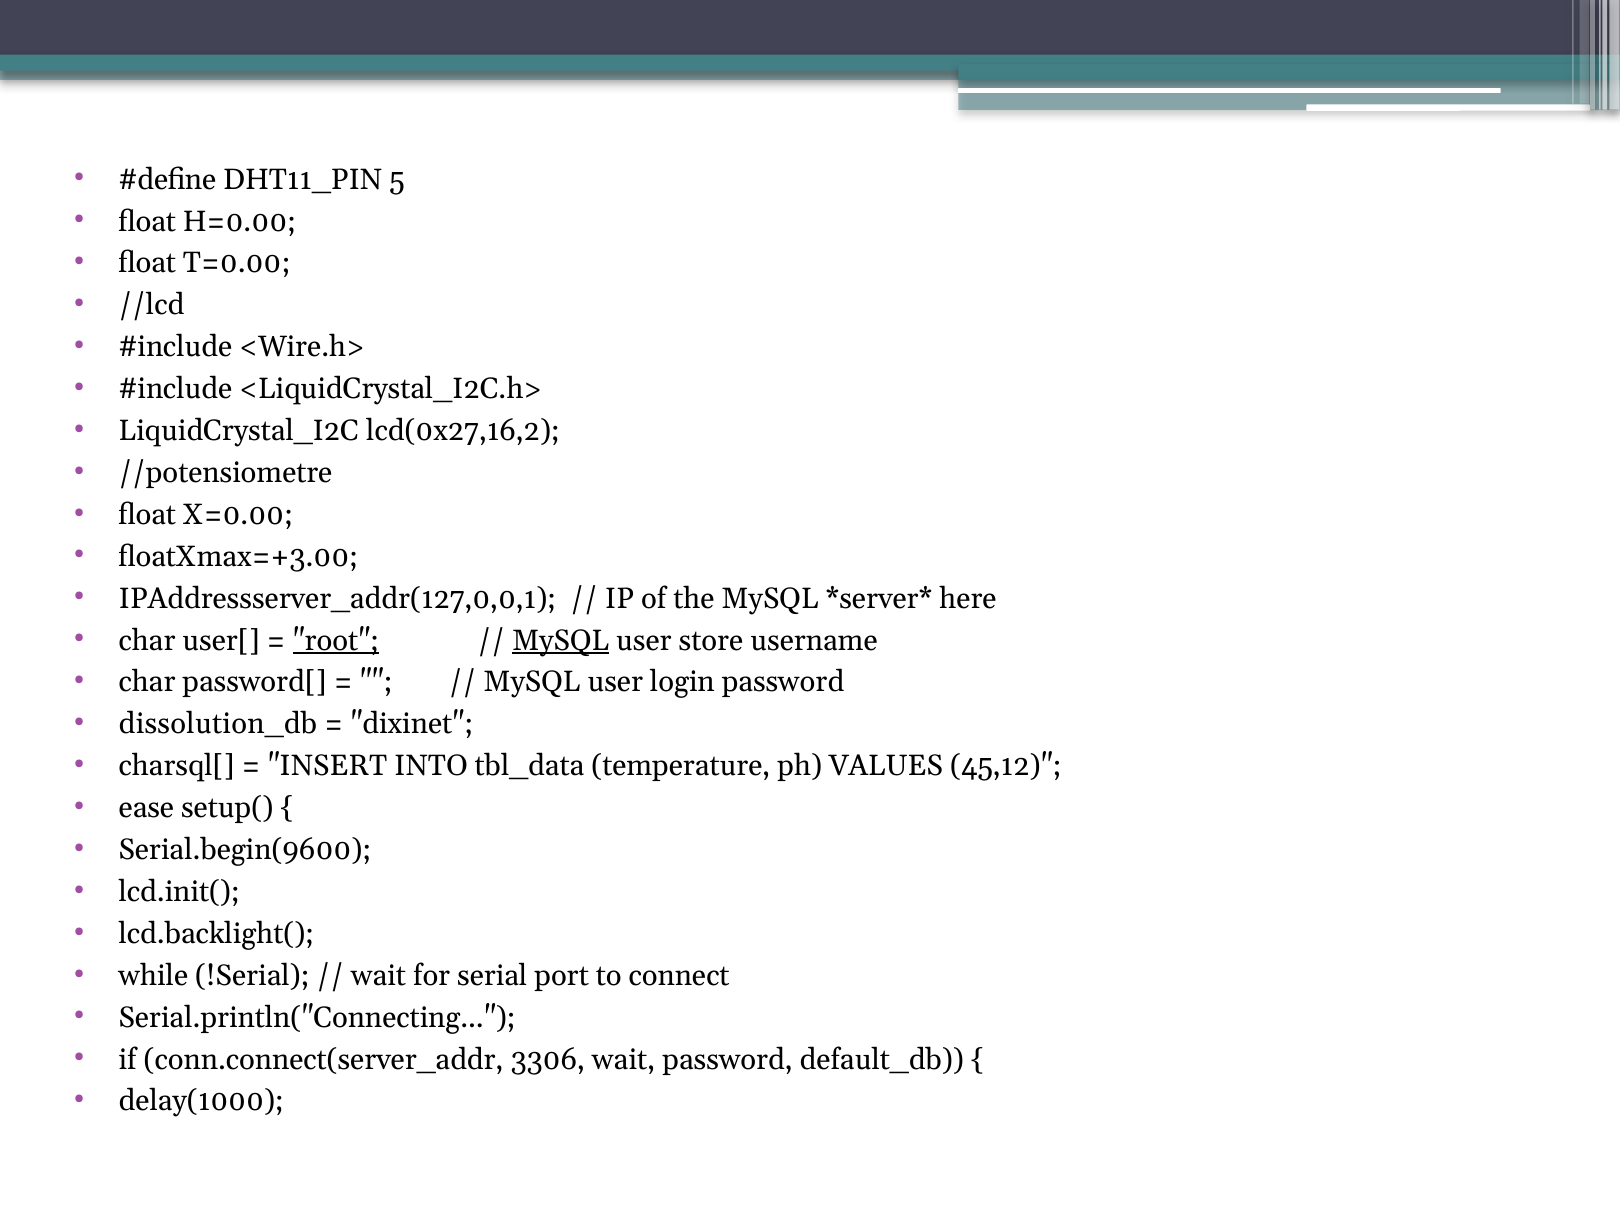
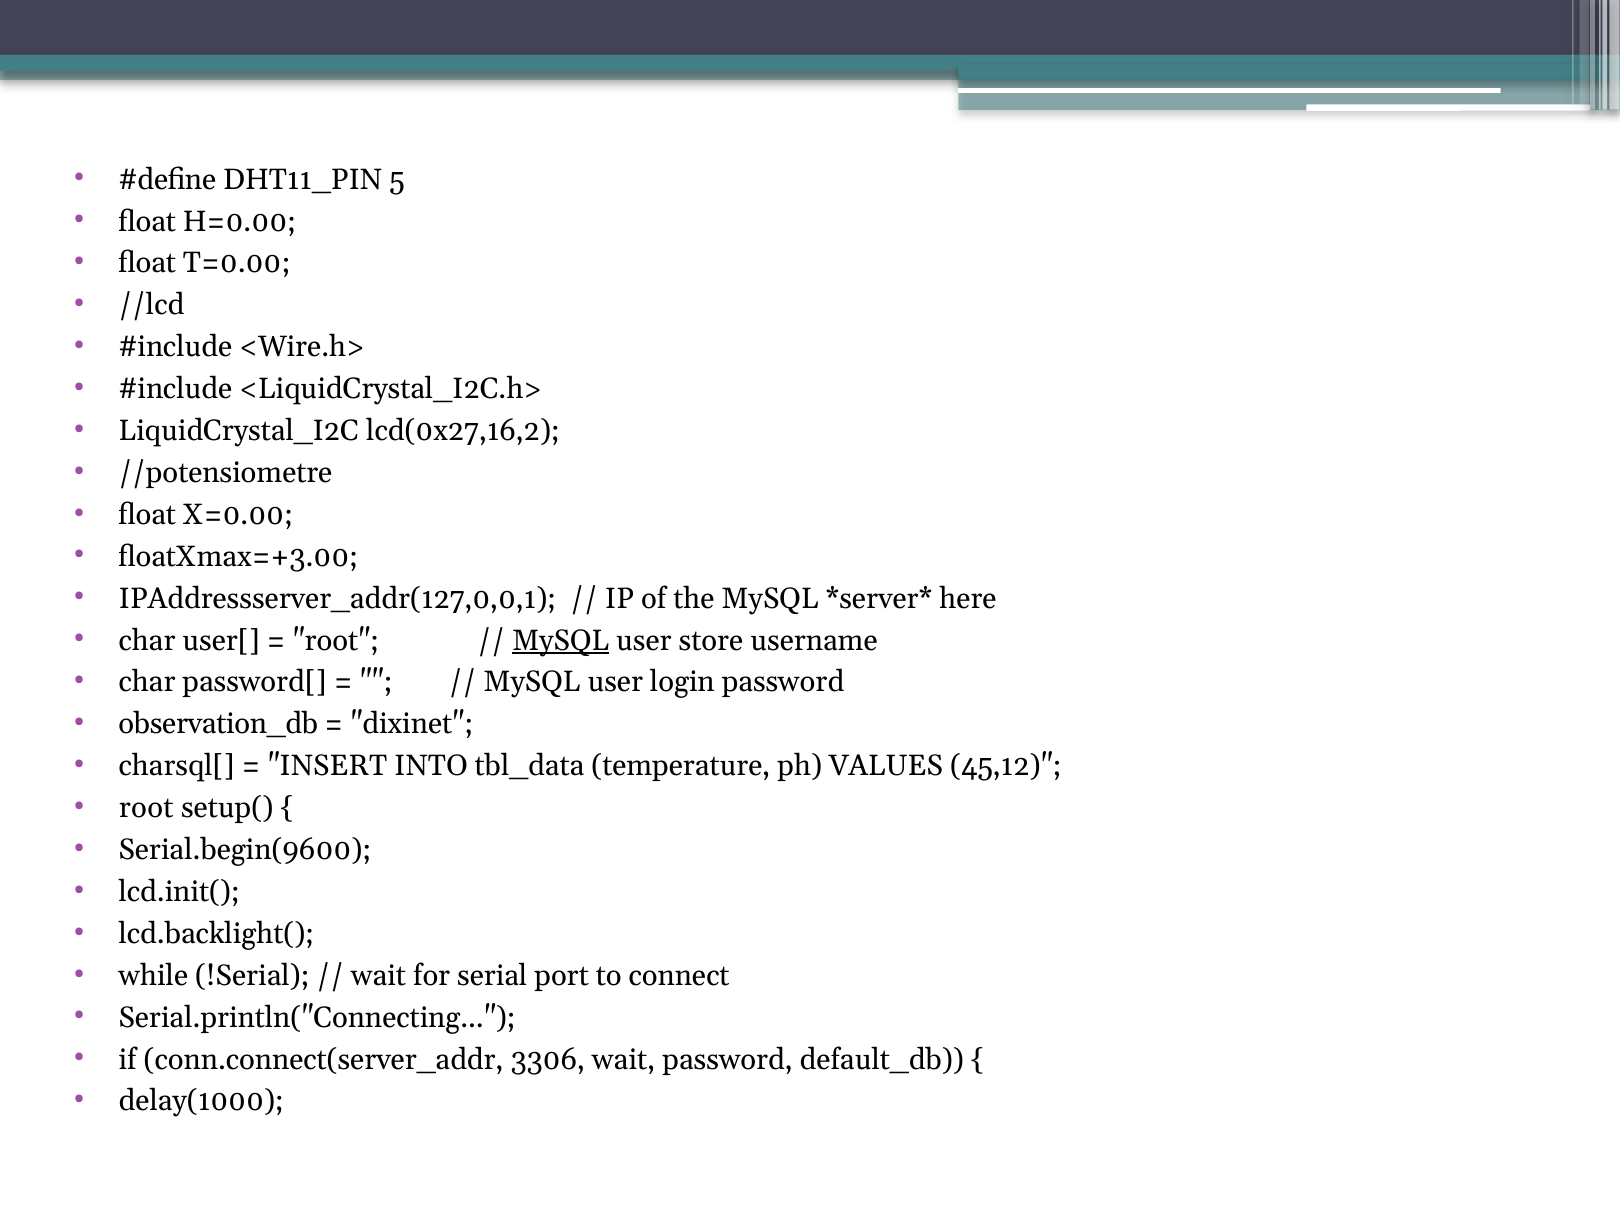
root at (336, 640) underline: present -> none
dissolution_db: dissolution_db -> observation_db
ease at (146, 808): ease -> root
